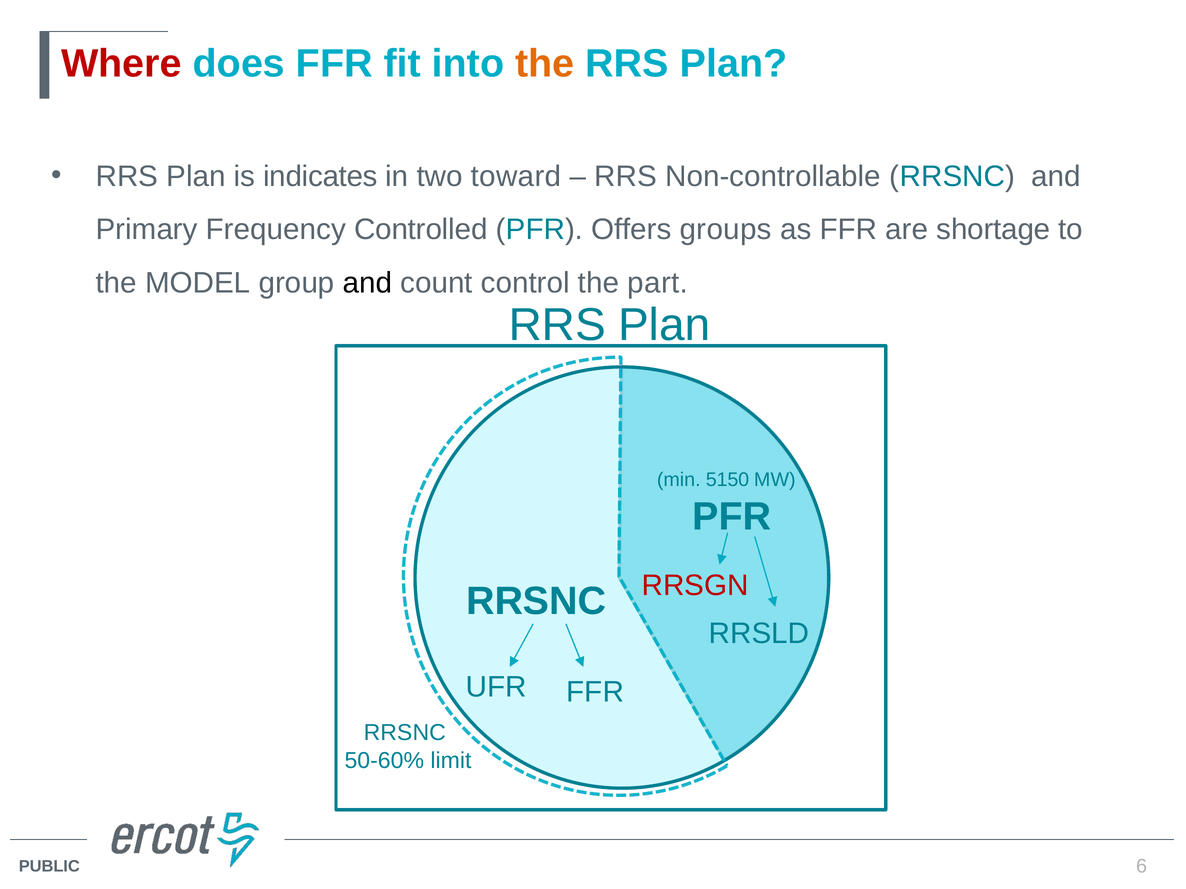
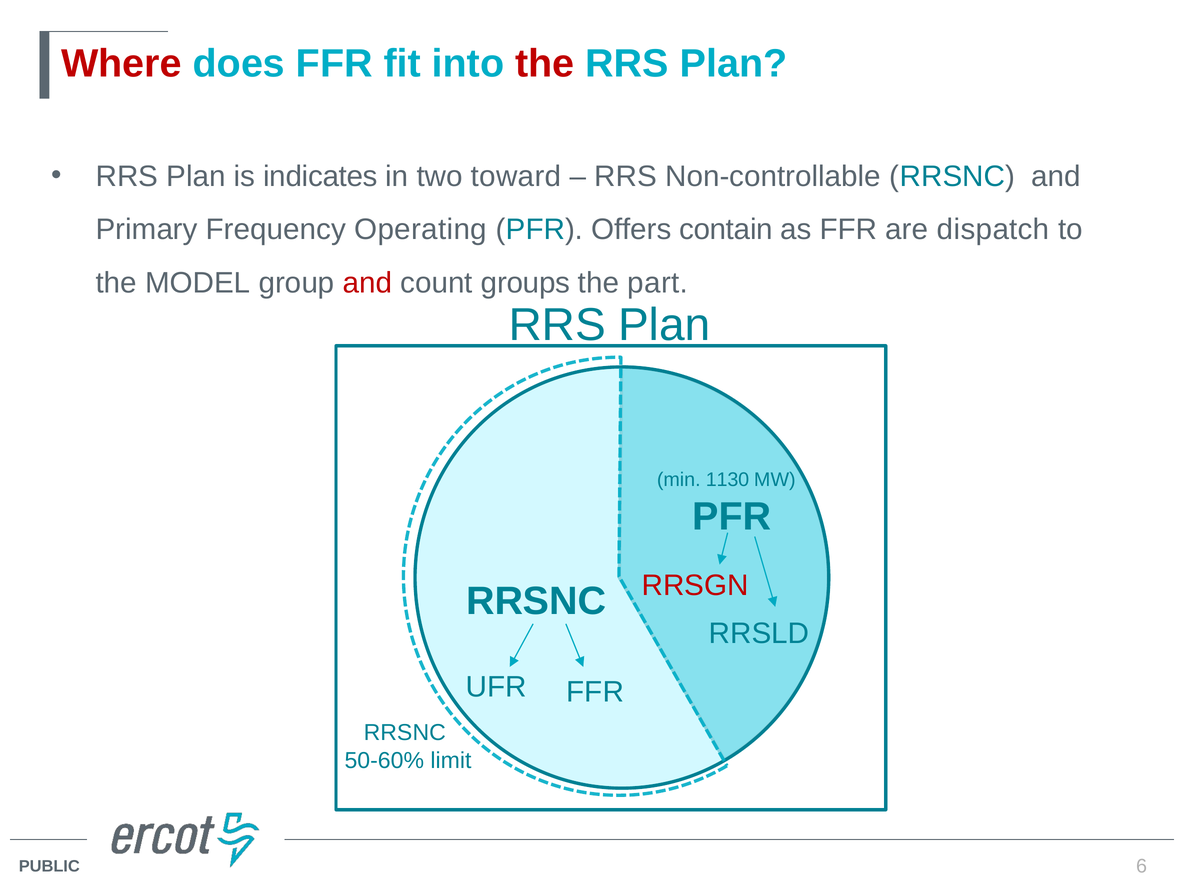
the at (545, 64) colour: orange -> red
Controlled: Controlled -> Operating
groups: groups -> contain
shortage: shortage -> dispatch
and at (367, 283) colour: black -> red
control: control -> groups
5150: 5150 -> 1130
